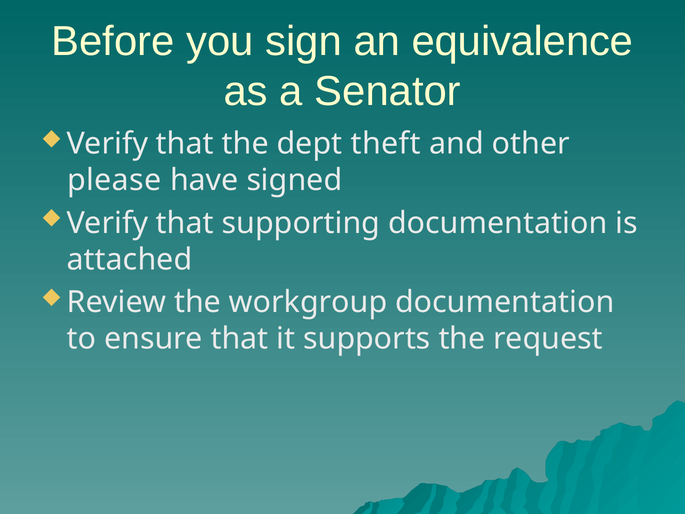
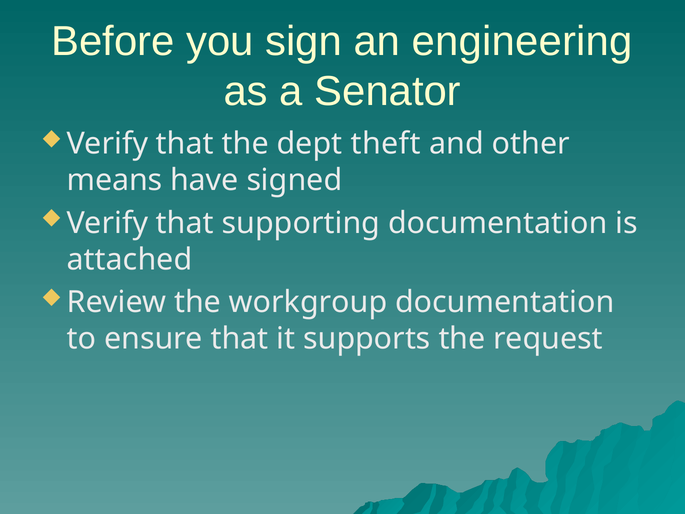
equivalence: equivalence -> engineering
please: please -> means
